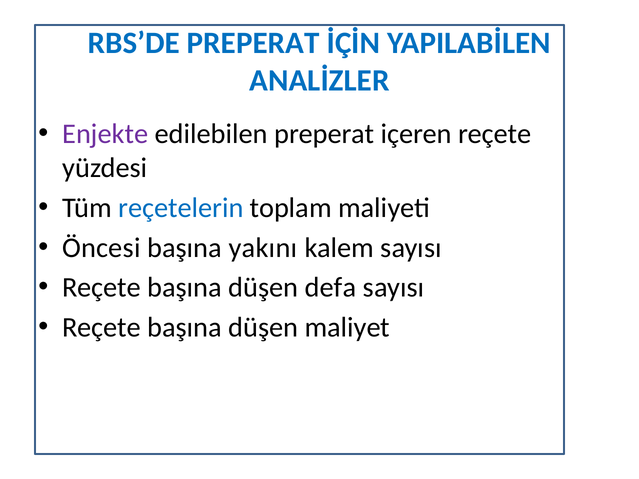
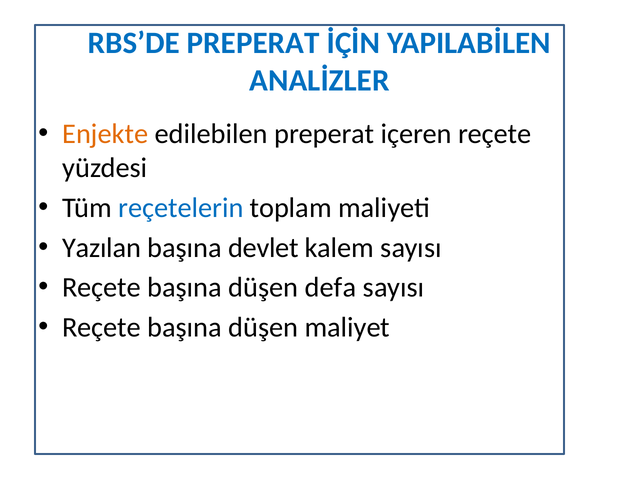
Enjekte colour: purple -> orange
Öncesi: Öncesi -> Yazılan
yakını: yakını -> devlet
